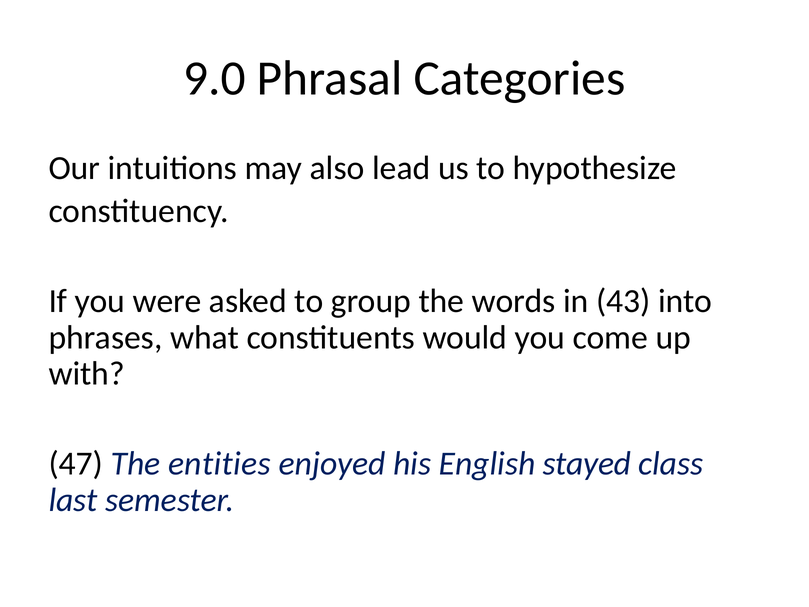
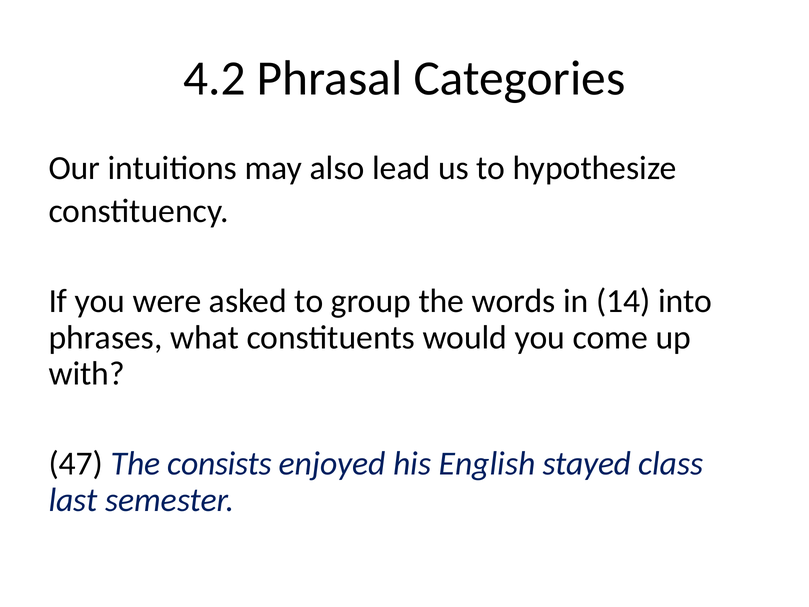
9.0: 9.0 -> 4.2
43: 43 -> 14
entities: entities -> consists
